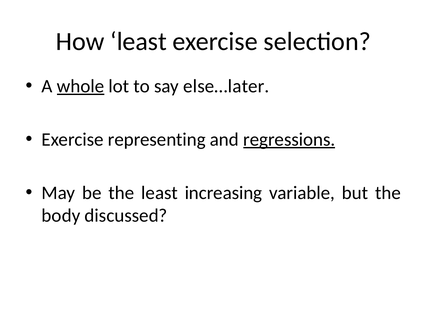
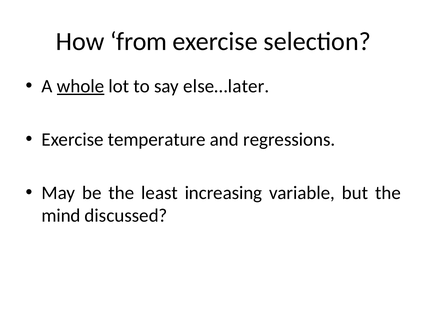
How least: least -> from
representing: representing -> temperature
regressions underline: present -> none
body: body -> mind
